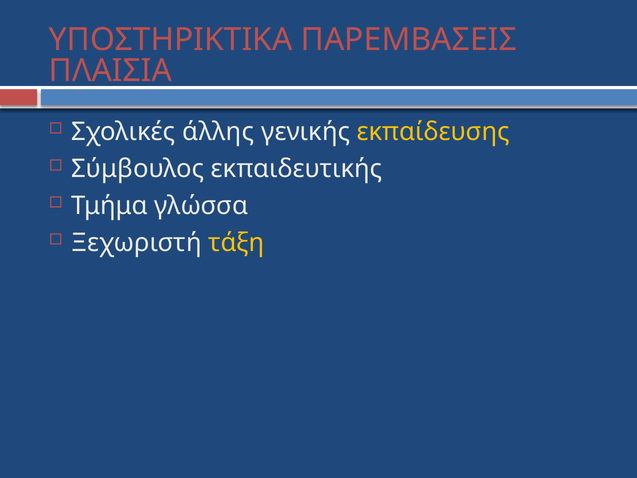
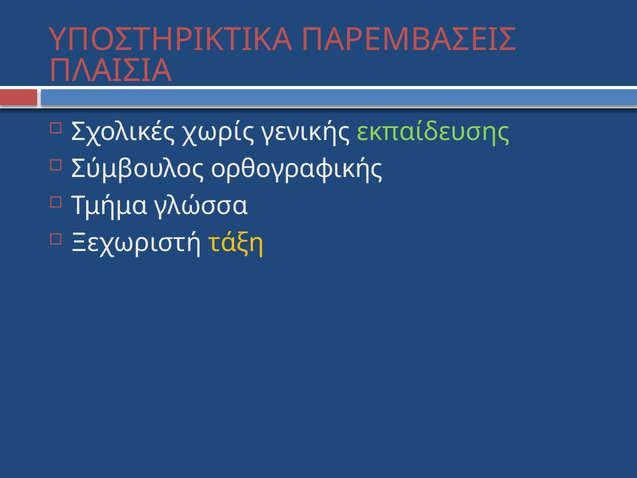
άλλης: άλλης -> χωρίς
εκπαίδευσης colour: yellow -> light green
εκπαιδευτικής: εκπαιδευτικής -> ορθογραφικής
